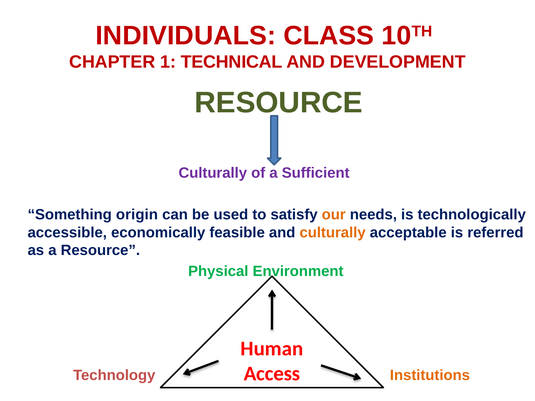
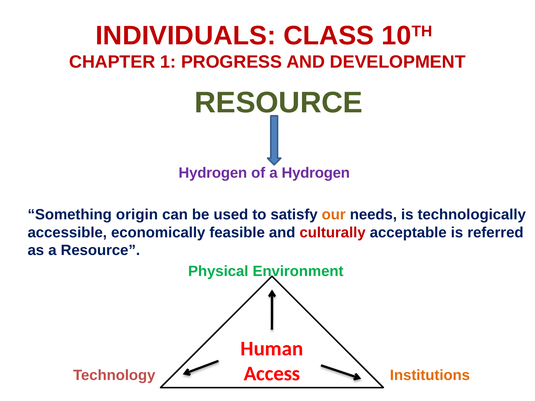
TECHNICAL: TECHNICAL -> PROGRESS
Culturally at (213, 173): Culturally -> Hydrogen
a Sufficient: Sufficient -> Hydrogen
culturally at (333, 233) colour: orange -> red
